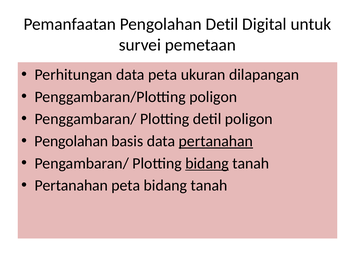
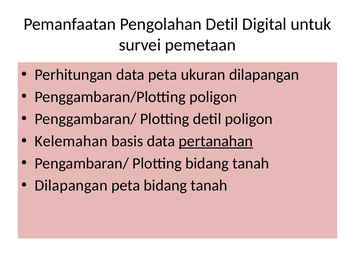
Pengolahan at (71, 141): Pengolahan -> Kelemahan
bidang at (207, 163) underline: present -> none
Pertanahan at (71, 185): Pertanahan -> Dilapangan
